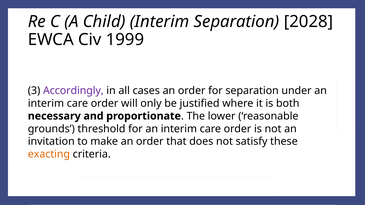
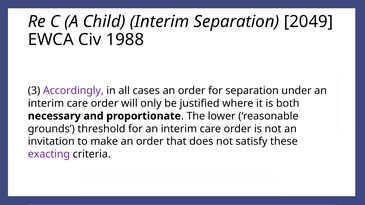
2028: 2028 -> 2049
1999: 1999 -> 1988
exacting colour: orange -> purple
